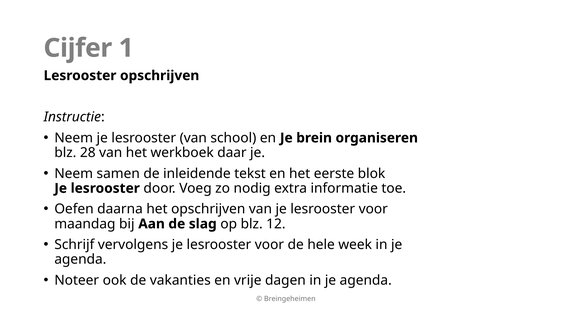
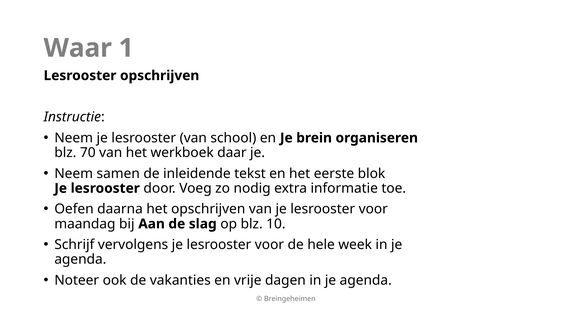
Cijfer: Cijfer -> Waar
28: 28 -> 70
12: 12 -> 10
